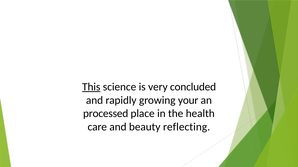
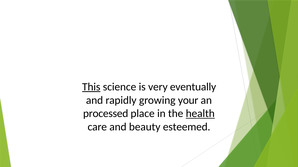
concluded: concluded -> eventually
health underline: none -> present
reflecting: reflecting -> esteemed
